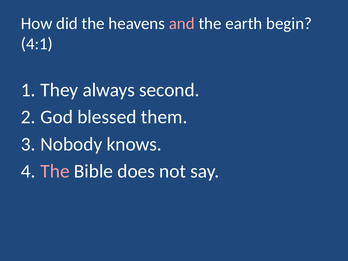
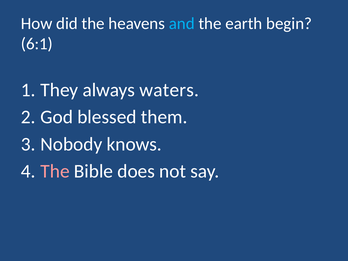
and colour: pink -> light blue
4:1: 4:1 -> 6:1
second: second -> waters
